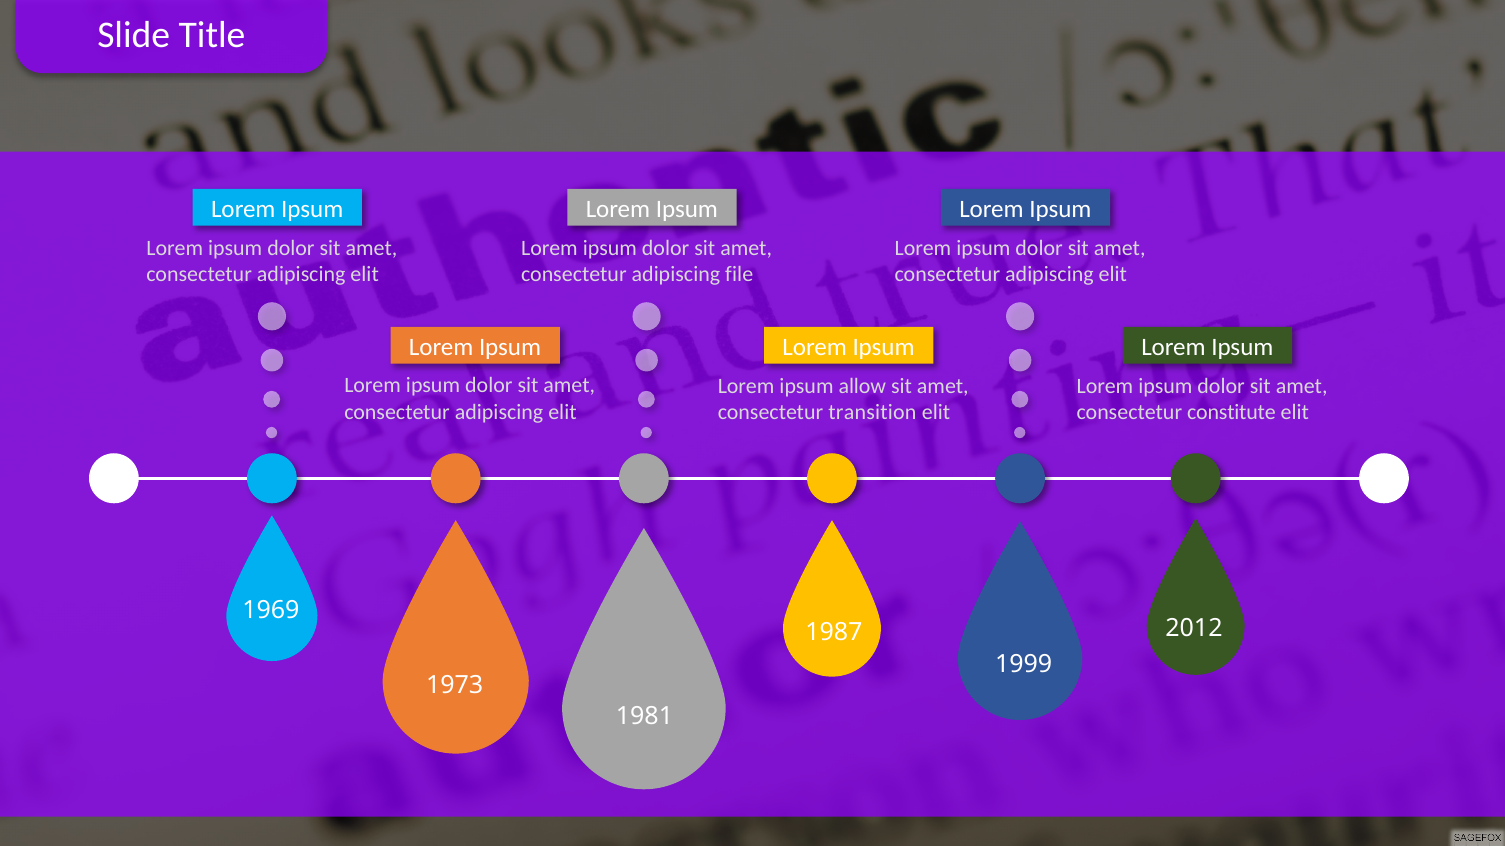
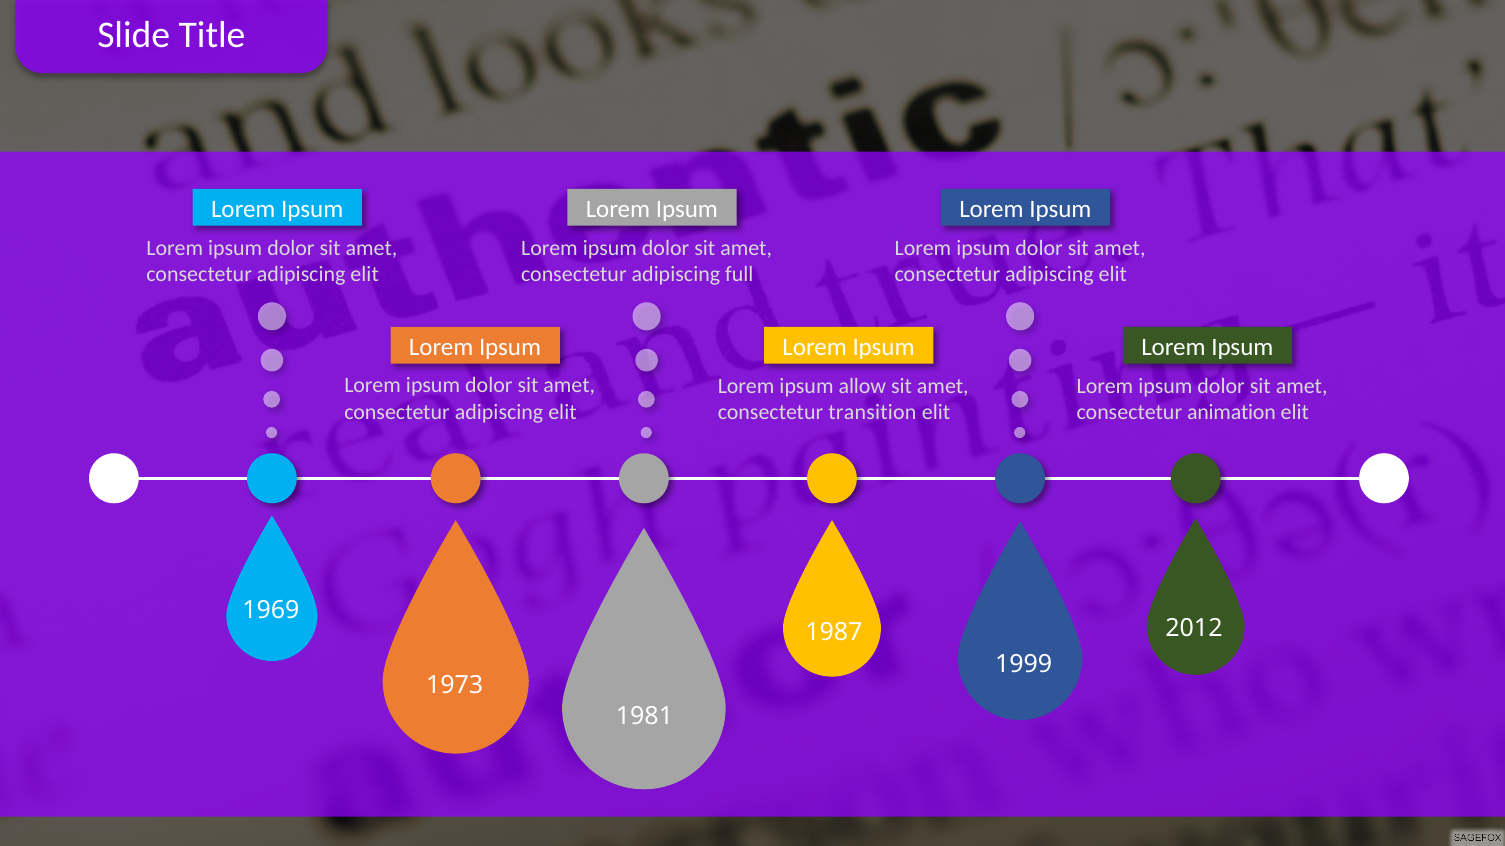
file: file -> full
constitute: constitute -> animation
